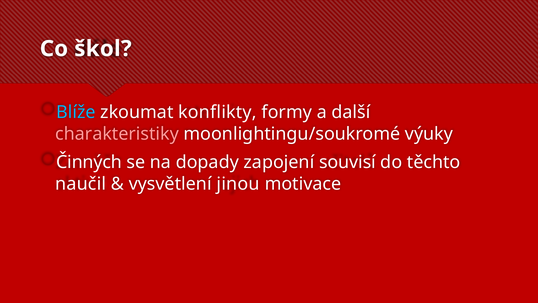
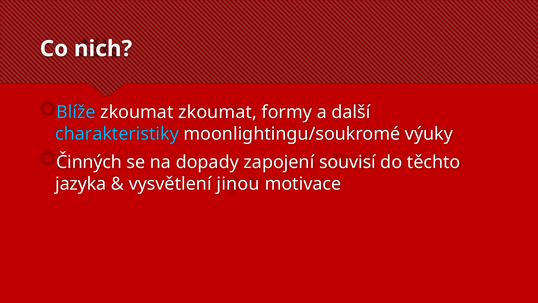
škol: škol -> nich
zkoumat konflikty: konflikty -> zkoumat
charakteristiky colour: pink -> light blue
naučil: naučil -> jazyka
